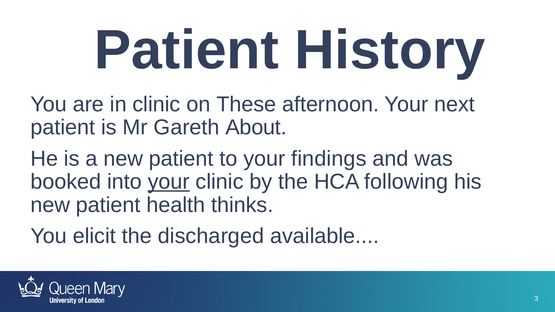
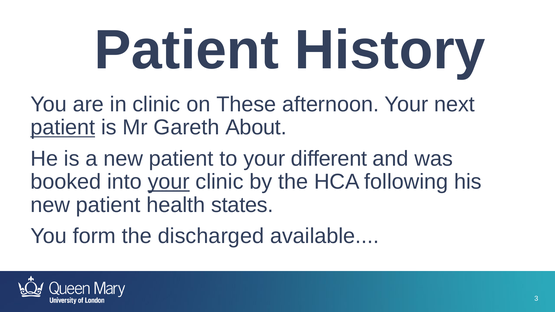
patient at (63, 128) underline: none -> present
findings: findings -> different
thinks: thinks -> states
elicit: elicit -> form
